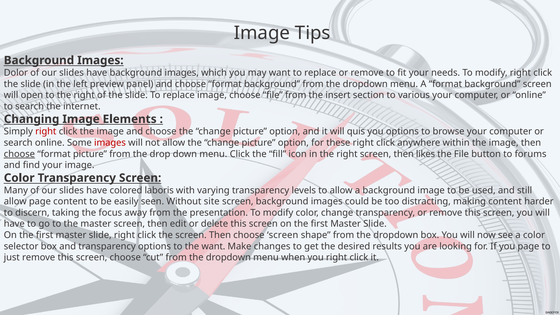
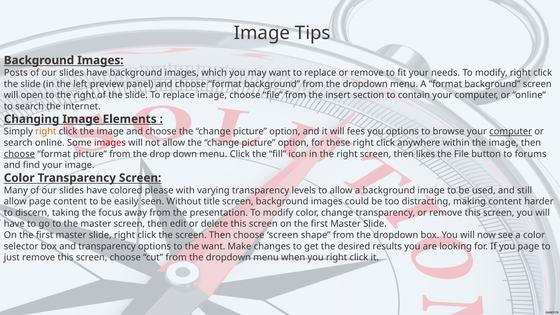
Dolor: Dolor -> Posts
various: various -> contain
right at (46, 132) colour: red -> orange
quis: quis -> fees
computer at (511, 132) underline: none -> present
laboris: laboris -> please
site: site -> title
